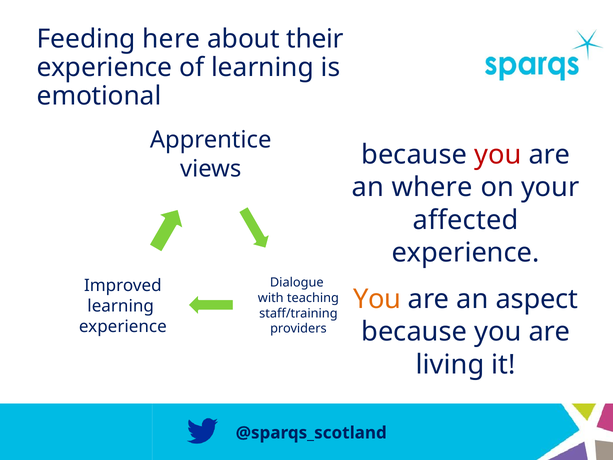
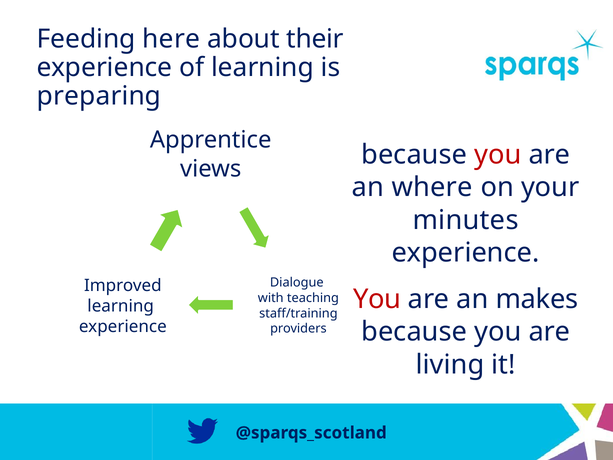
emotional: emotional -> preparing
affected: affected -> minutes
You at (377, 299) colour: orange -> red
aspect: aspect -> makes
